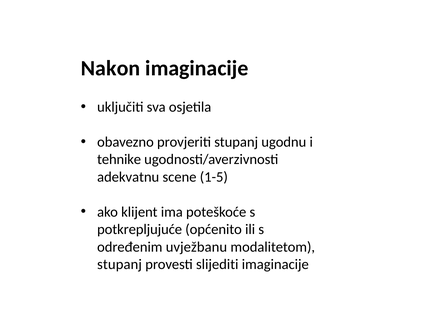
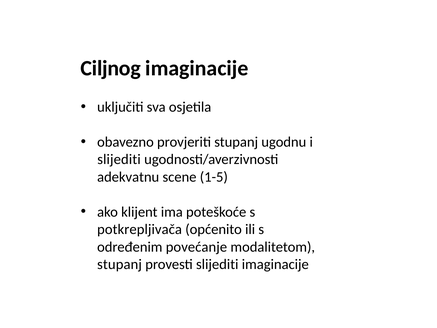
Nakon: Nakon -> Ciljnog
tehnike at (119, 159): tehnike -> slijediti
potkrepljujuće: potkrepljujuće -> potkrepljivača
uvježbanu: uvježbanu -> povećanje
